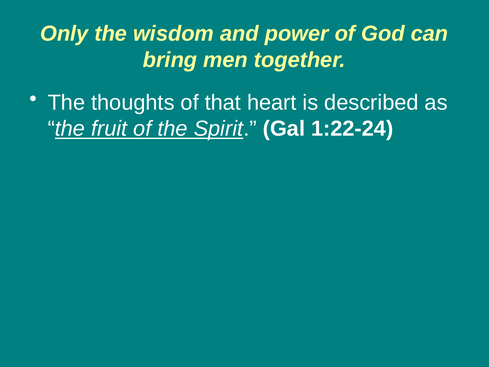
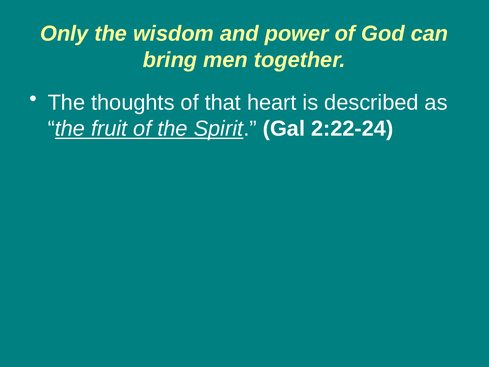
1:22-24: 1:22-24 -> 2:22-24
